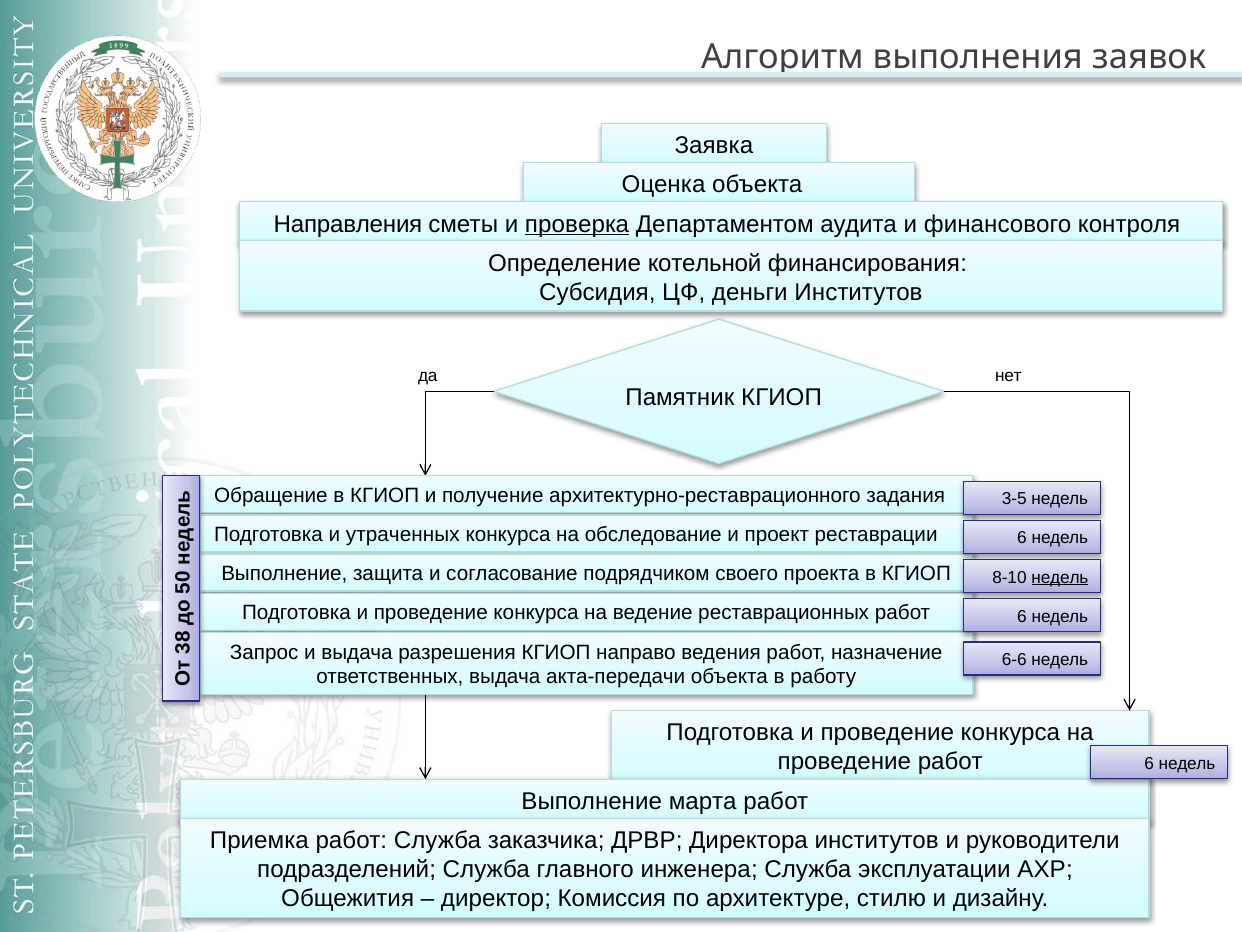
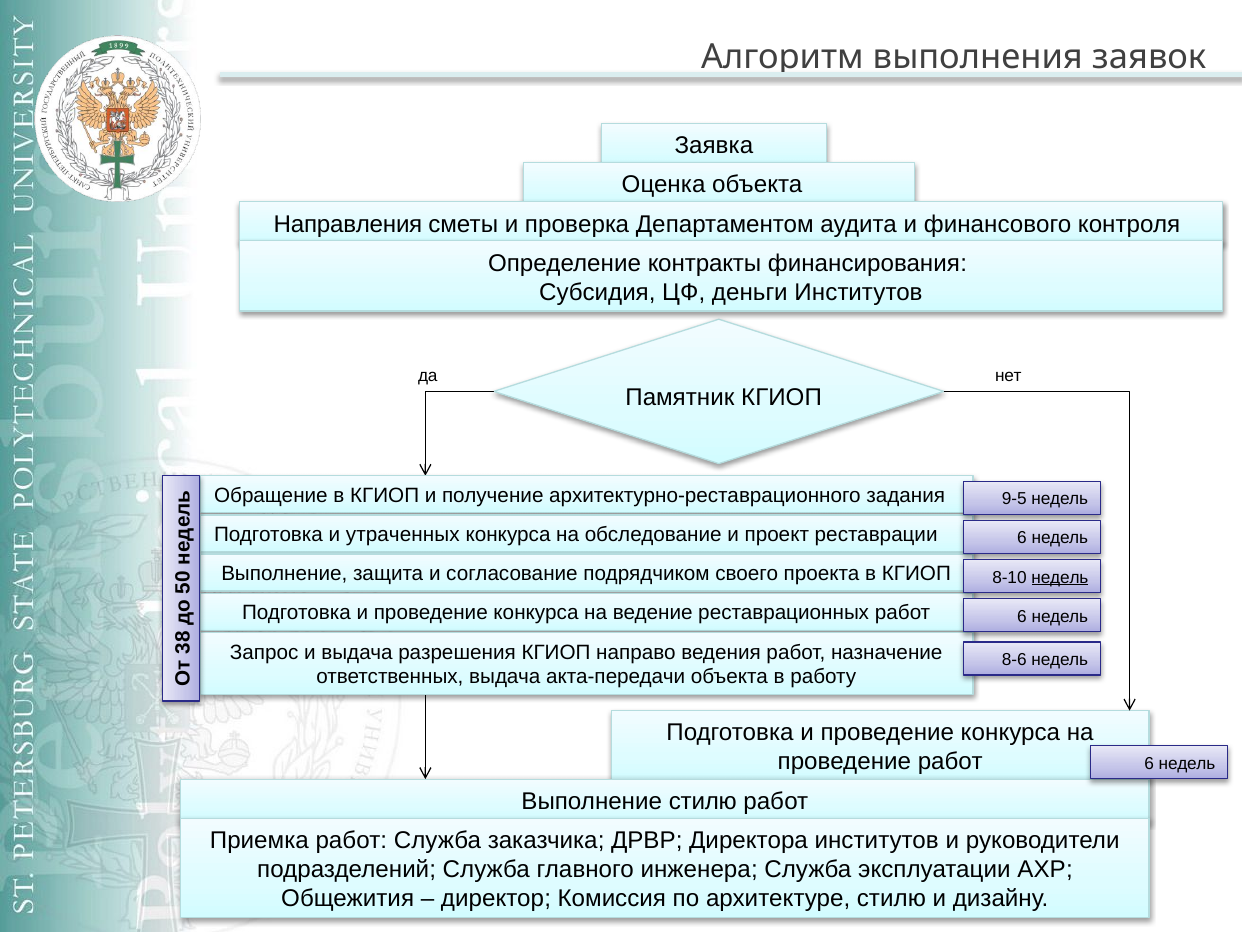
проверка underline: present -> none
котельной: котельной -> контракты
3-5: 3-5 -> 9-5
6-6: 6-6 -> 8-6
Выполнение марта: марта -> стилю
